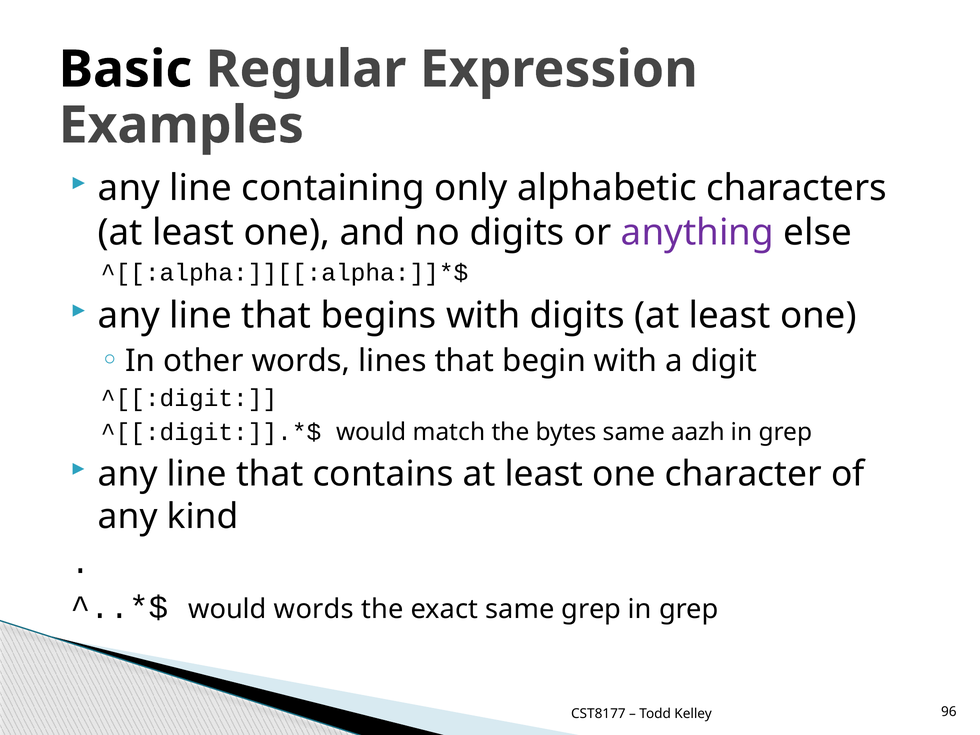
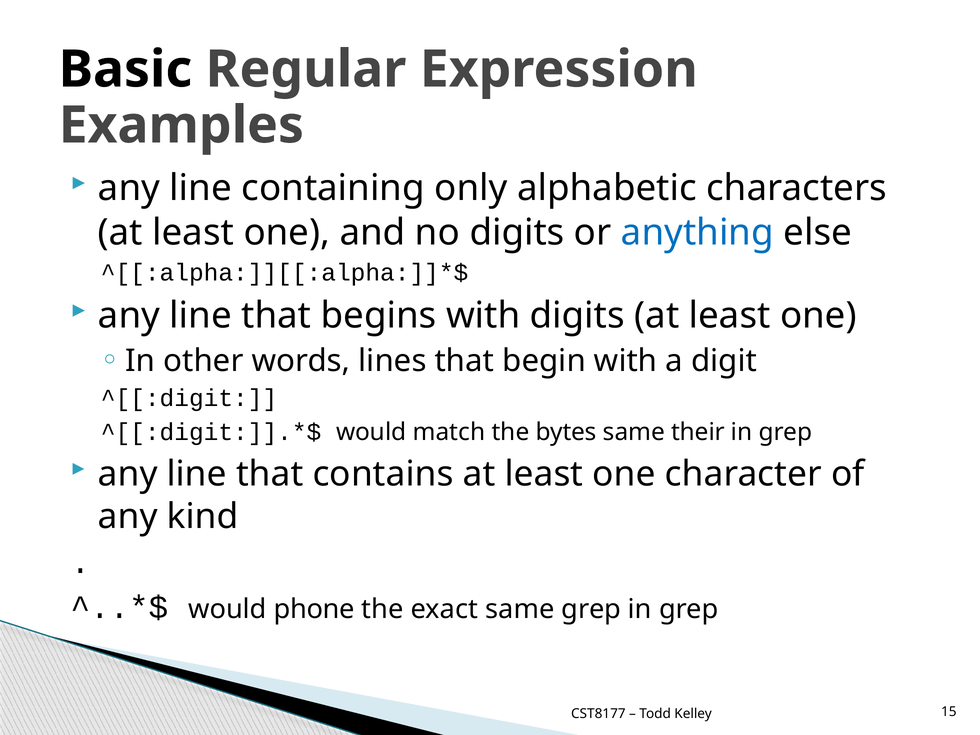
anything colour: purple -> blue
aazh: aazh -> their
would words: words -> phone
96: 96 -> 15
